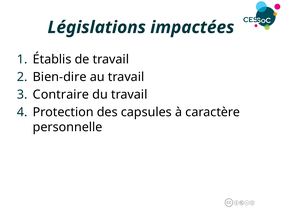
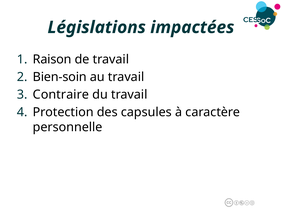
Établis: Établis -> Raison
Bien-dire: Bien-dire -> Bien-soin
